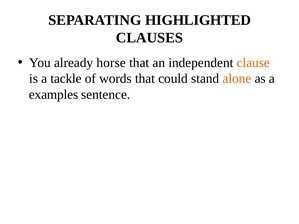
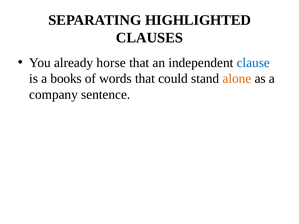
clause colour: orange -> blue
tackle: tackle -> books
examples: examples -> company
